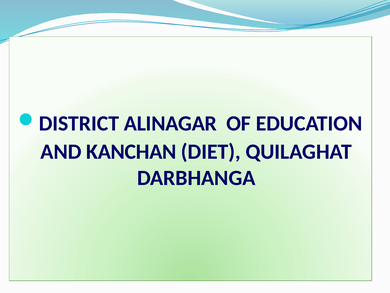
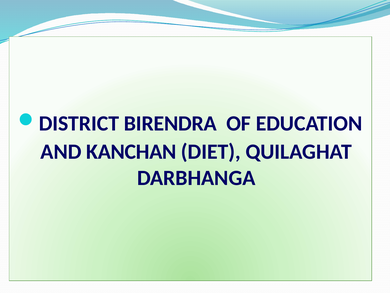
ALINAGAR: ALINAGAR -> BIRENDRA
